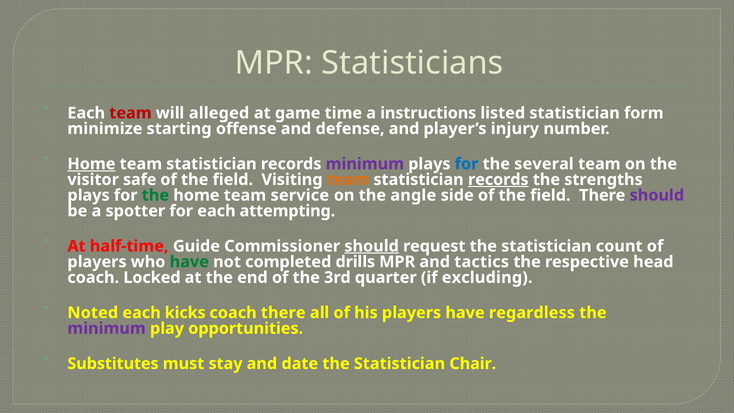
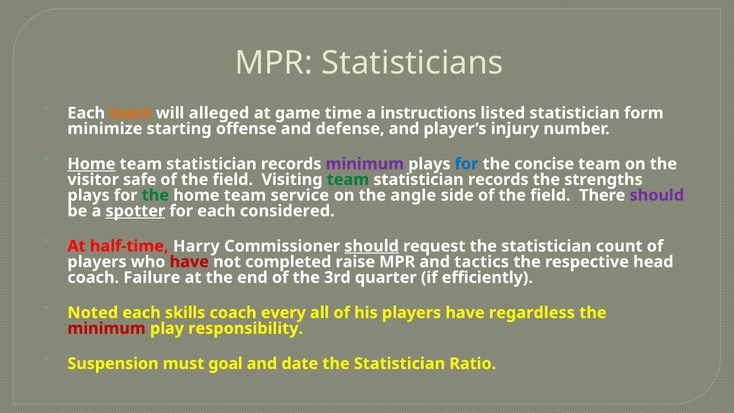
team at (130, 113) colour: red -> orange
several: several -> concise
team at (348, 180) colour: orange -> green
records at (498, 180) underline: present -> none
spotter underline: none -> present
attempting: attempting -> considered
Guide: Guide -> Harry
have at (189, 262) colour: green -> red
drills: drills -> raise
Locked: Locked -> Failure
excluding: excluding -> efficiently
kicks: kicks -> skills
coach there: there -> every
minimum at (107, 328) colour: purple -> red
opportunities: opportunities -> responsibility
Substitutes: Substitutes -> Suspension
stay: stay -> goal
Chair: Chair -> Ratio
